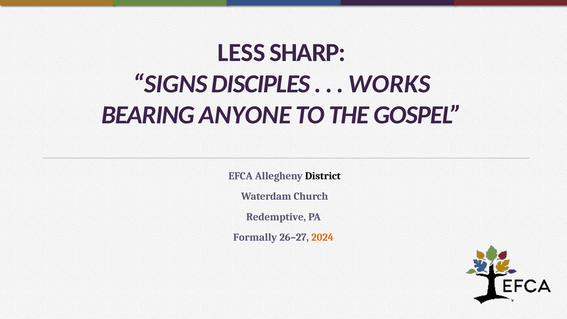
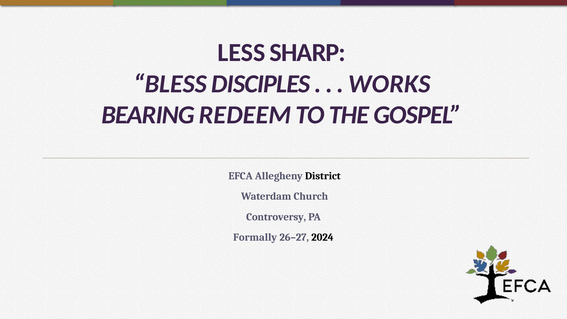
SIGNS: SIGNS -> BLESS
ANYONE: ANYONE -> REDEEM
Redemptive: Redemptive -> Controversy
2024 colour: orange -> black
